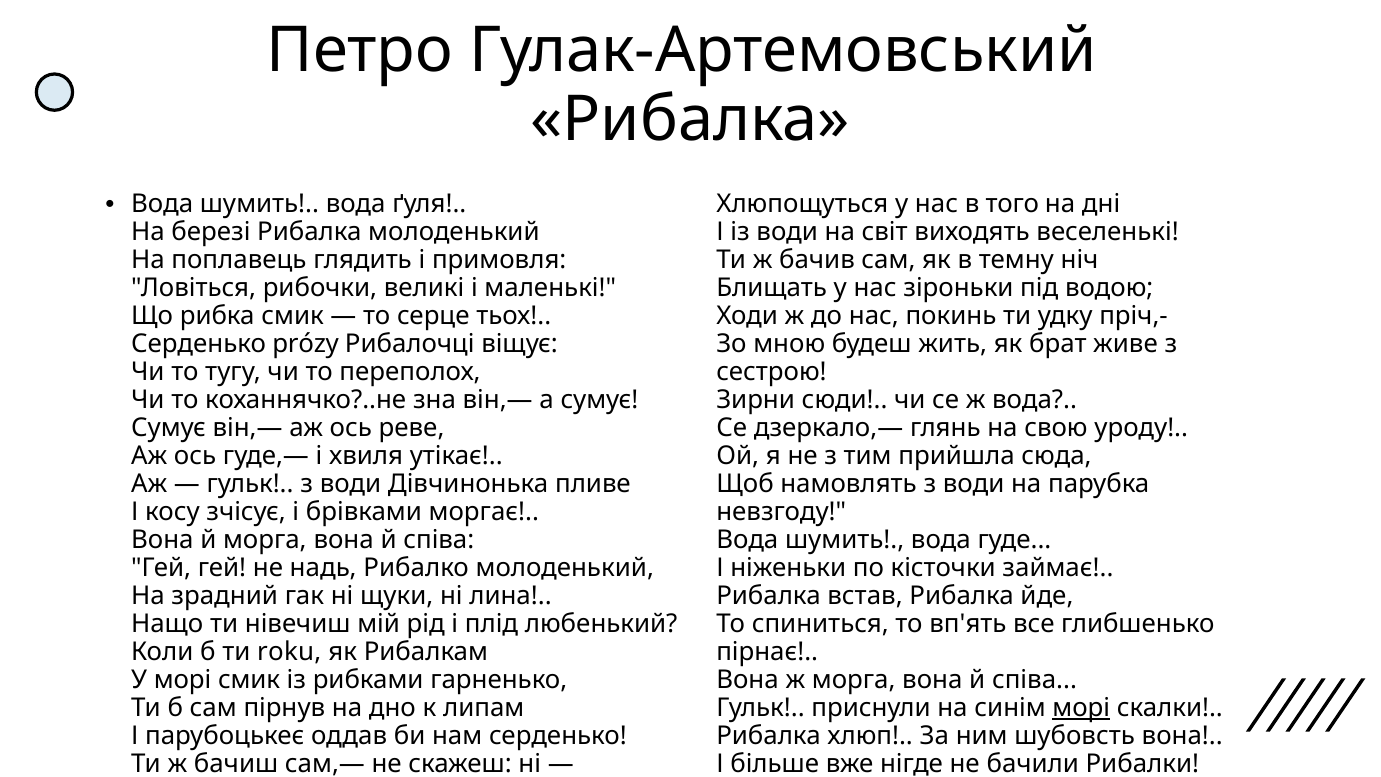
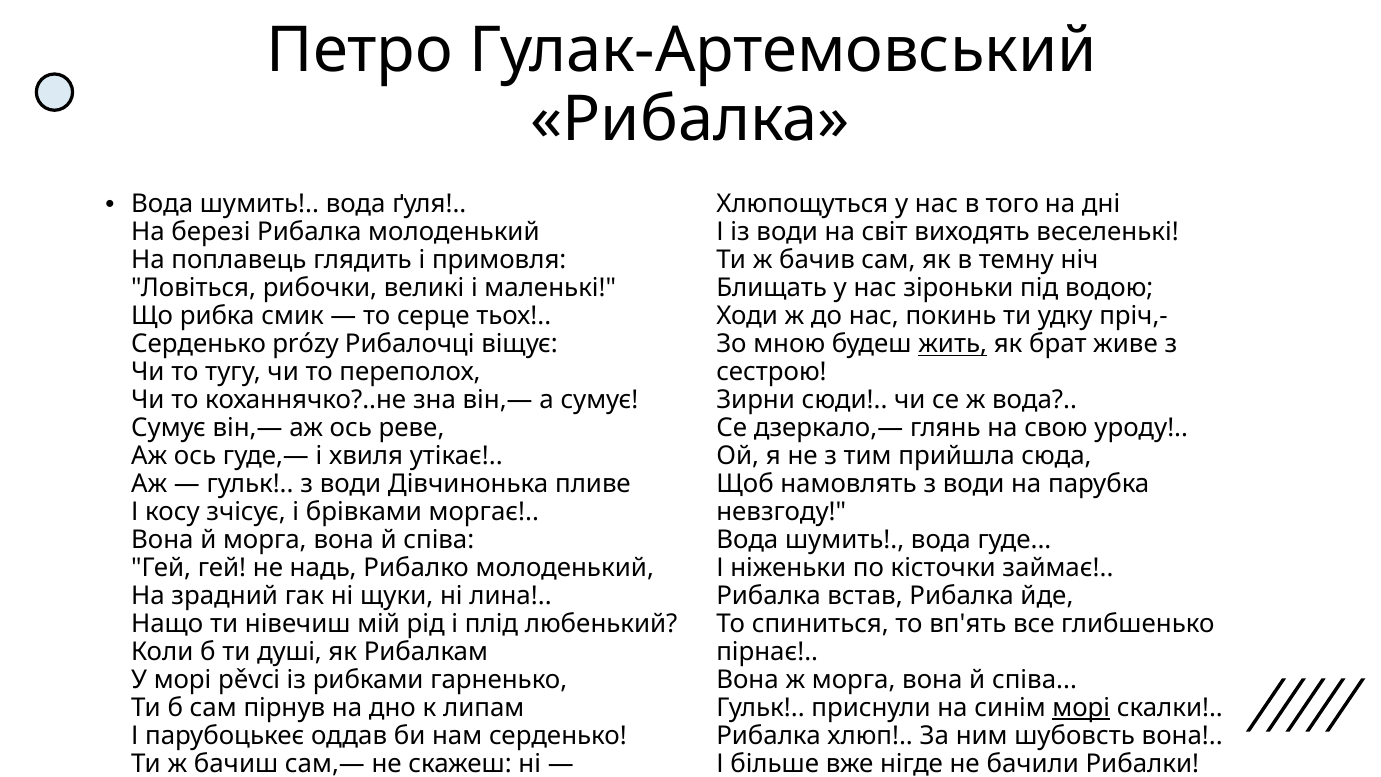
жить underline: none -> present
roku: roku -> душі
морі смик: смик -> pěvci
